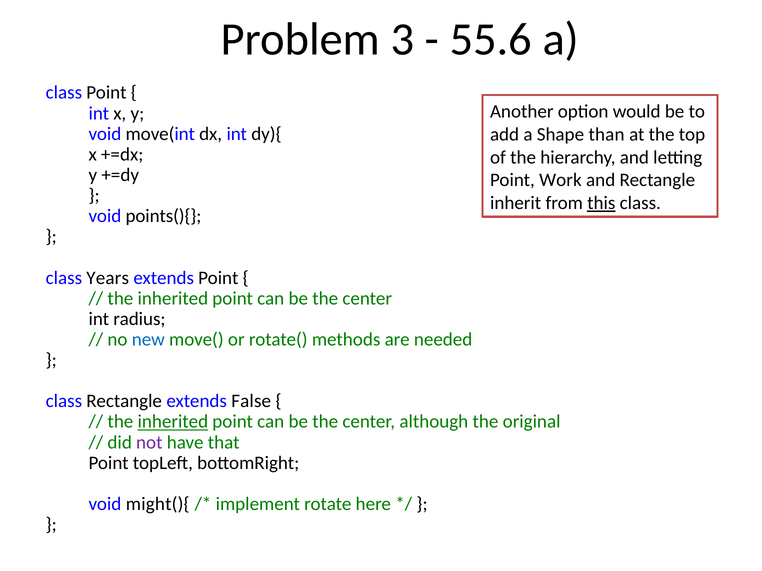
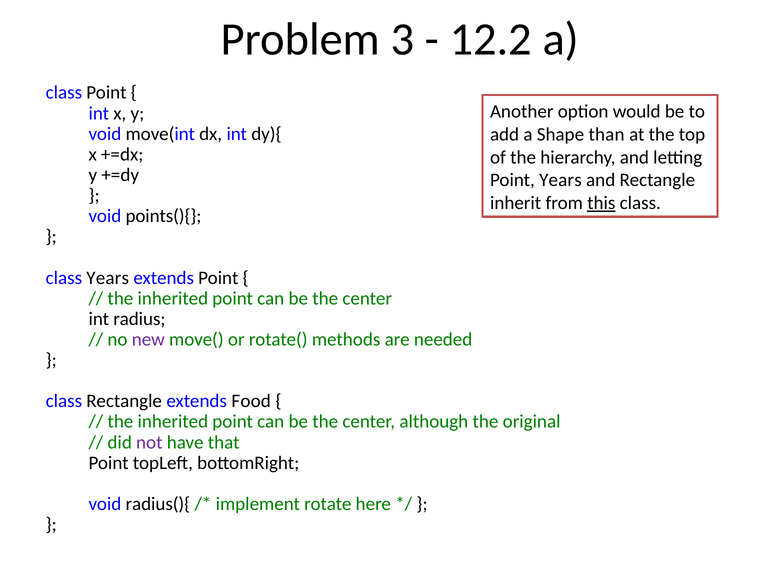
55.6: 55.6 -> 12.2
Point Work: Work -> Years
new colour: blue -> purple
False: False -> Food
inherited at (173, 422) underline: present -> none
might(){: might(){ -> radius(){
